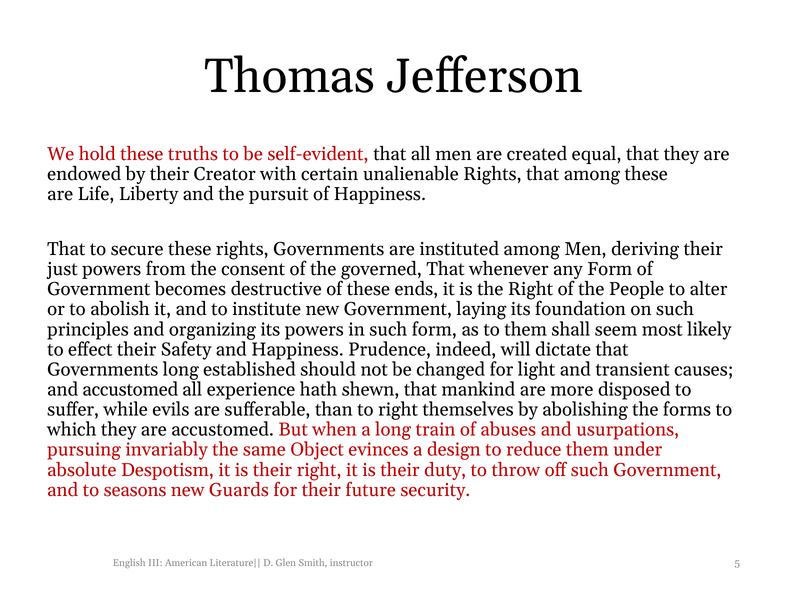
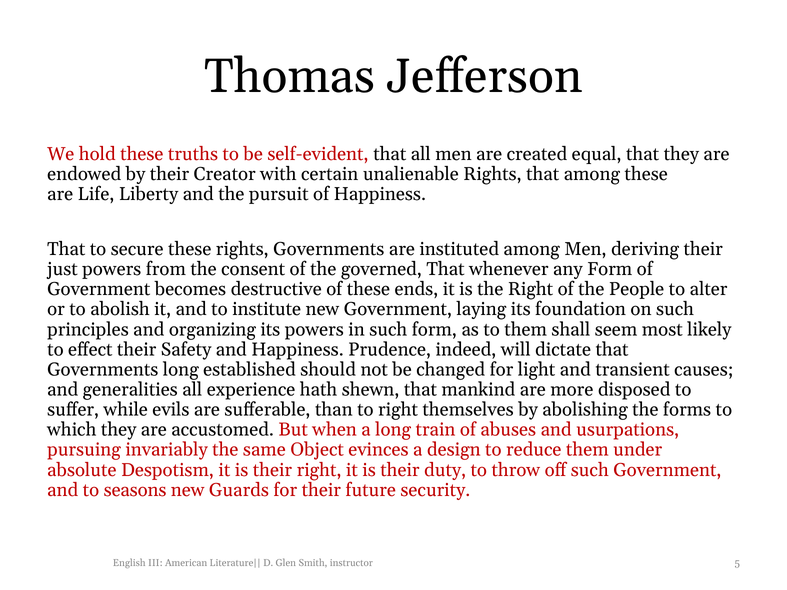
and accustomed: accustomed -> generalities
